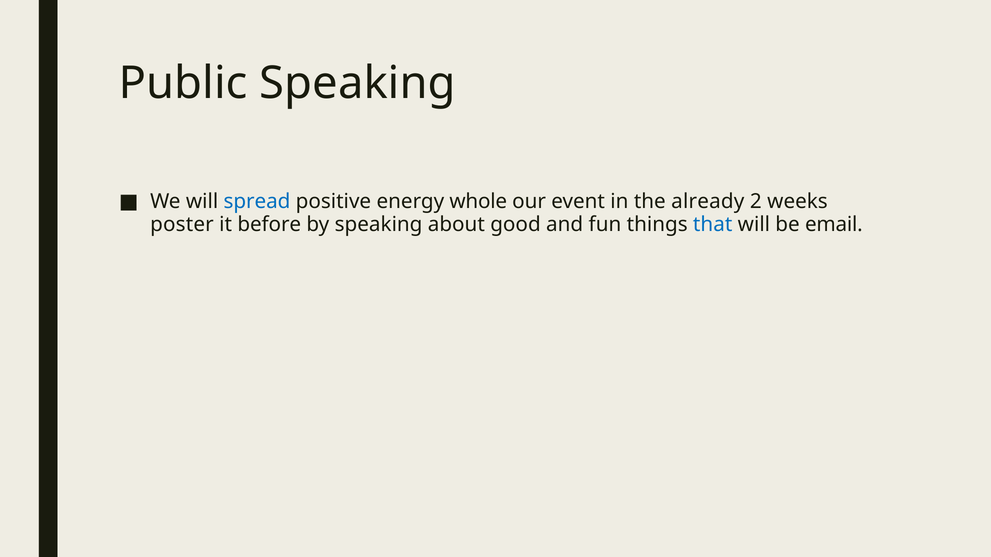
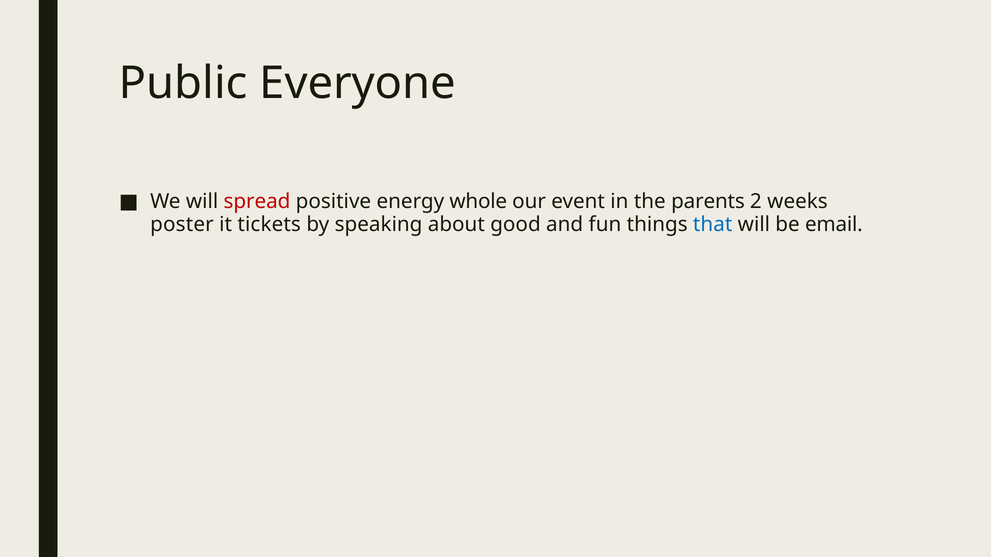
Public Speaking: Speaking -> Everyone
spread colour: blue -> red
already: already -> parents
before: before -> tickets
